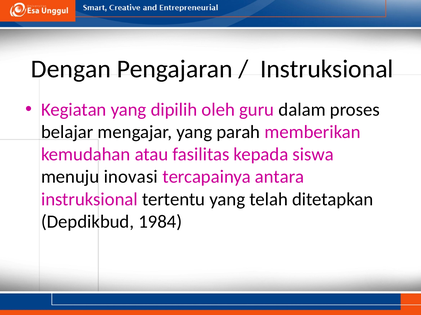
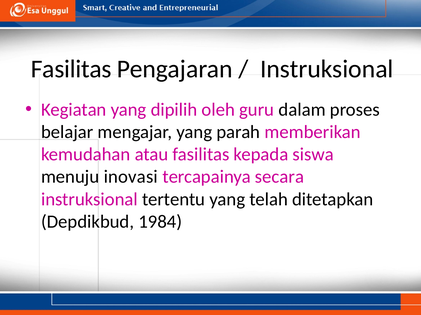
Dengan at (71, 69): Dengan -> Fasilitas
antara: antara -> secara
